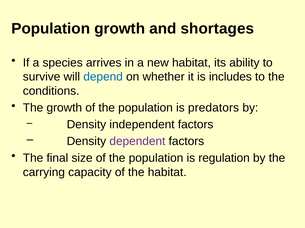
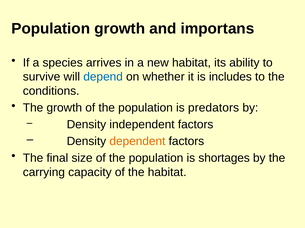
shortages: shortages -> importans
dependent colour: purple -> orange
regulation: regulation -> shortages
